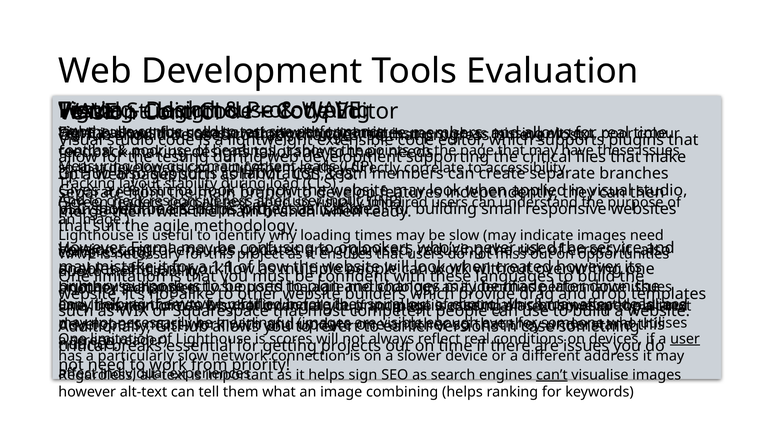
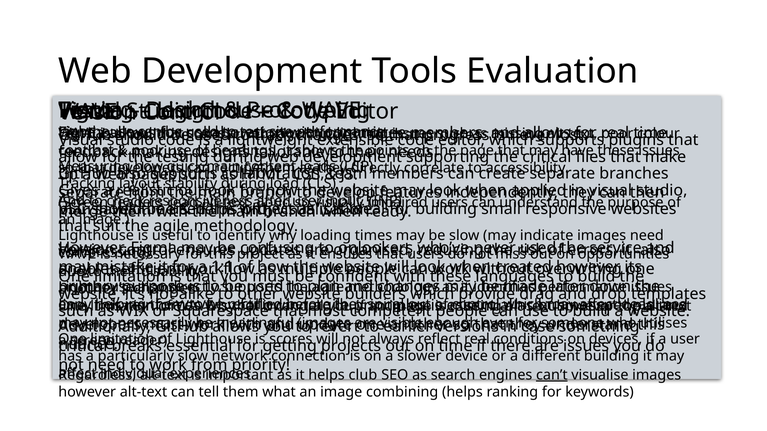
user at (685, 339) underline: present -> none
different address: address -> building
sign: sign -> club
